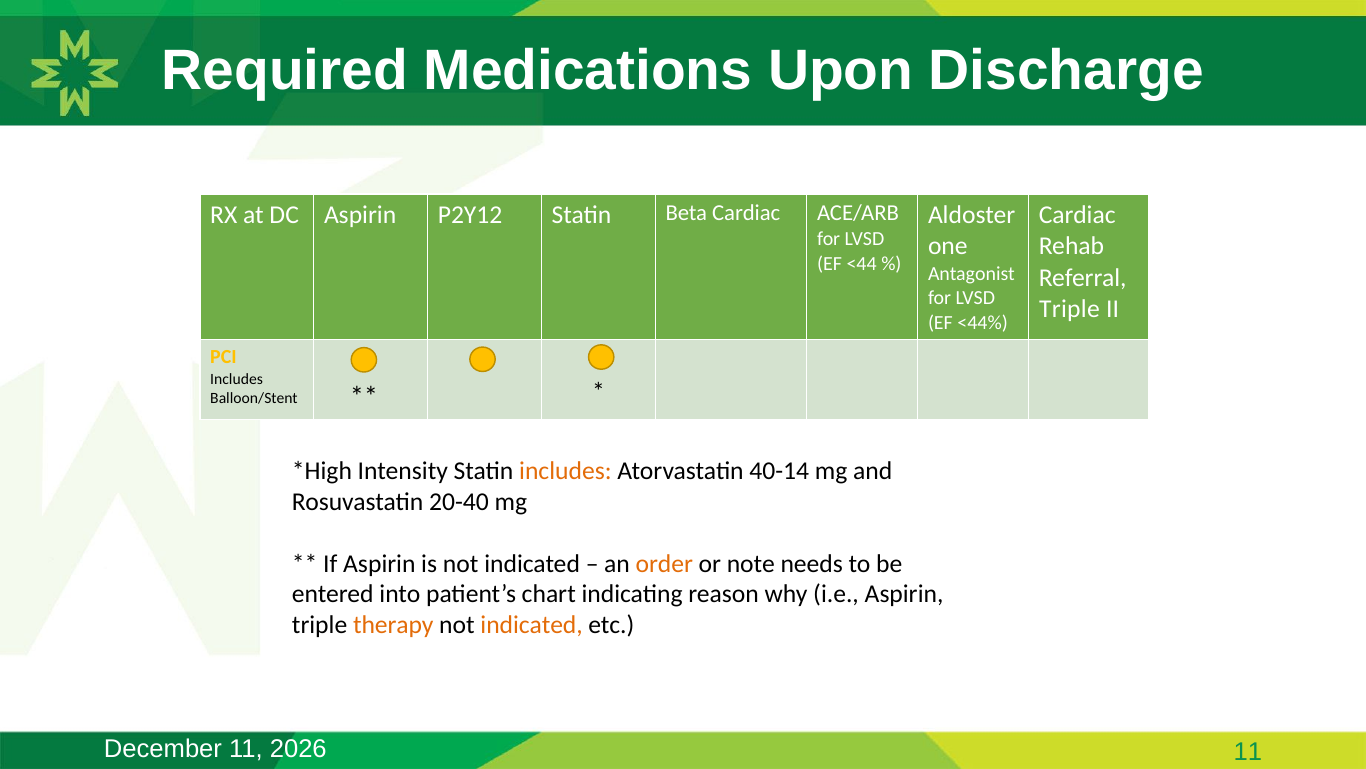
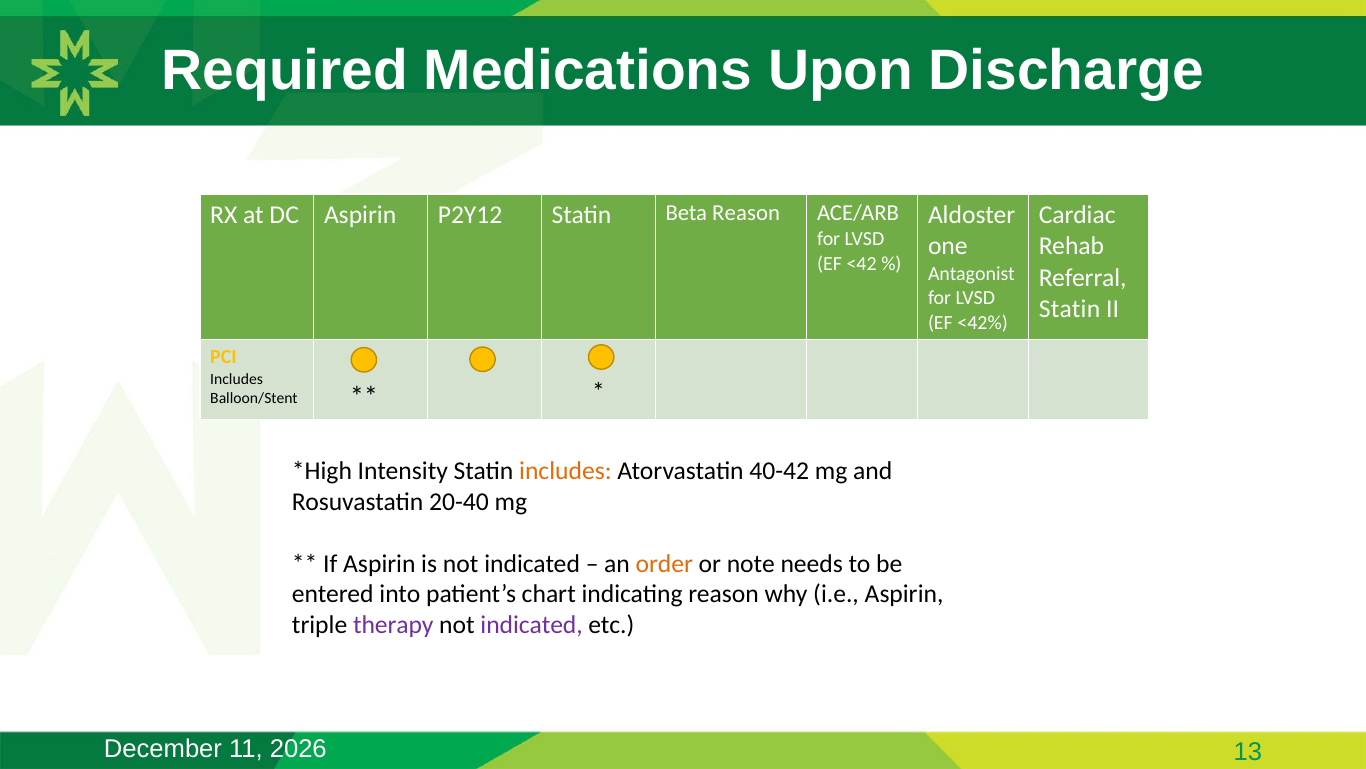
Beta Cardiac: Cardiac -> Reason
<44: <44 -> <42
Triple at (1070, 309): Triple -> Statin
<44%: <44% -> <42%
40-14: 40-14 -> 40-42
therapy colour: orange -> purple
indicated at (532, 625) colour: orange -> purple
11 at (1248, 751): 11 -> 13
